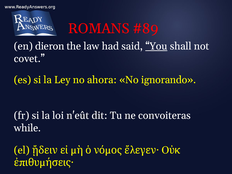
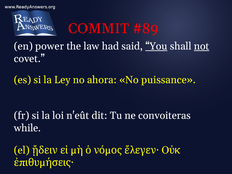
ROMANS: ROMANS -> COMMIT
dieron: dieron -> power
not underline: none -> present
ignorando: ignorando -> puissance
